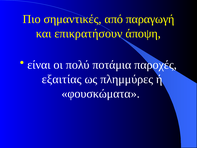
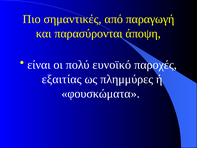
επικρατήσουν: επικρατήσουν -> παρασύρονται
ποτάμια: ποτάμια -> ευνοϊκό
